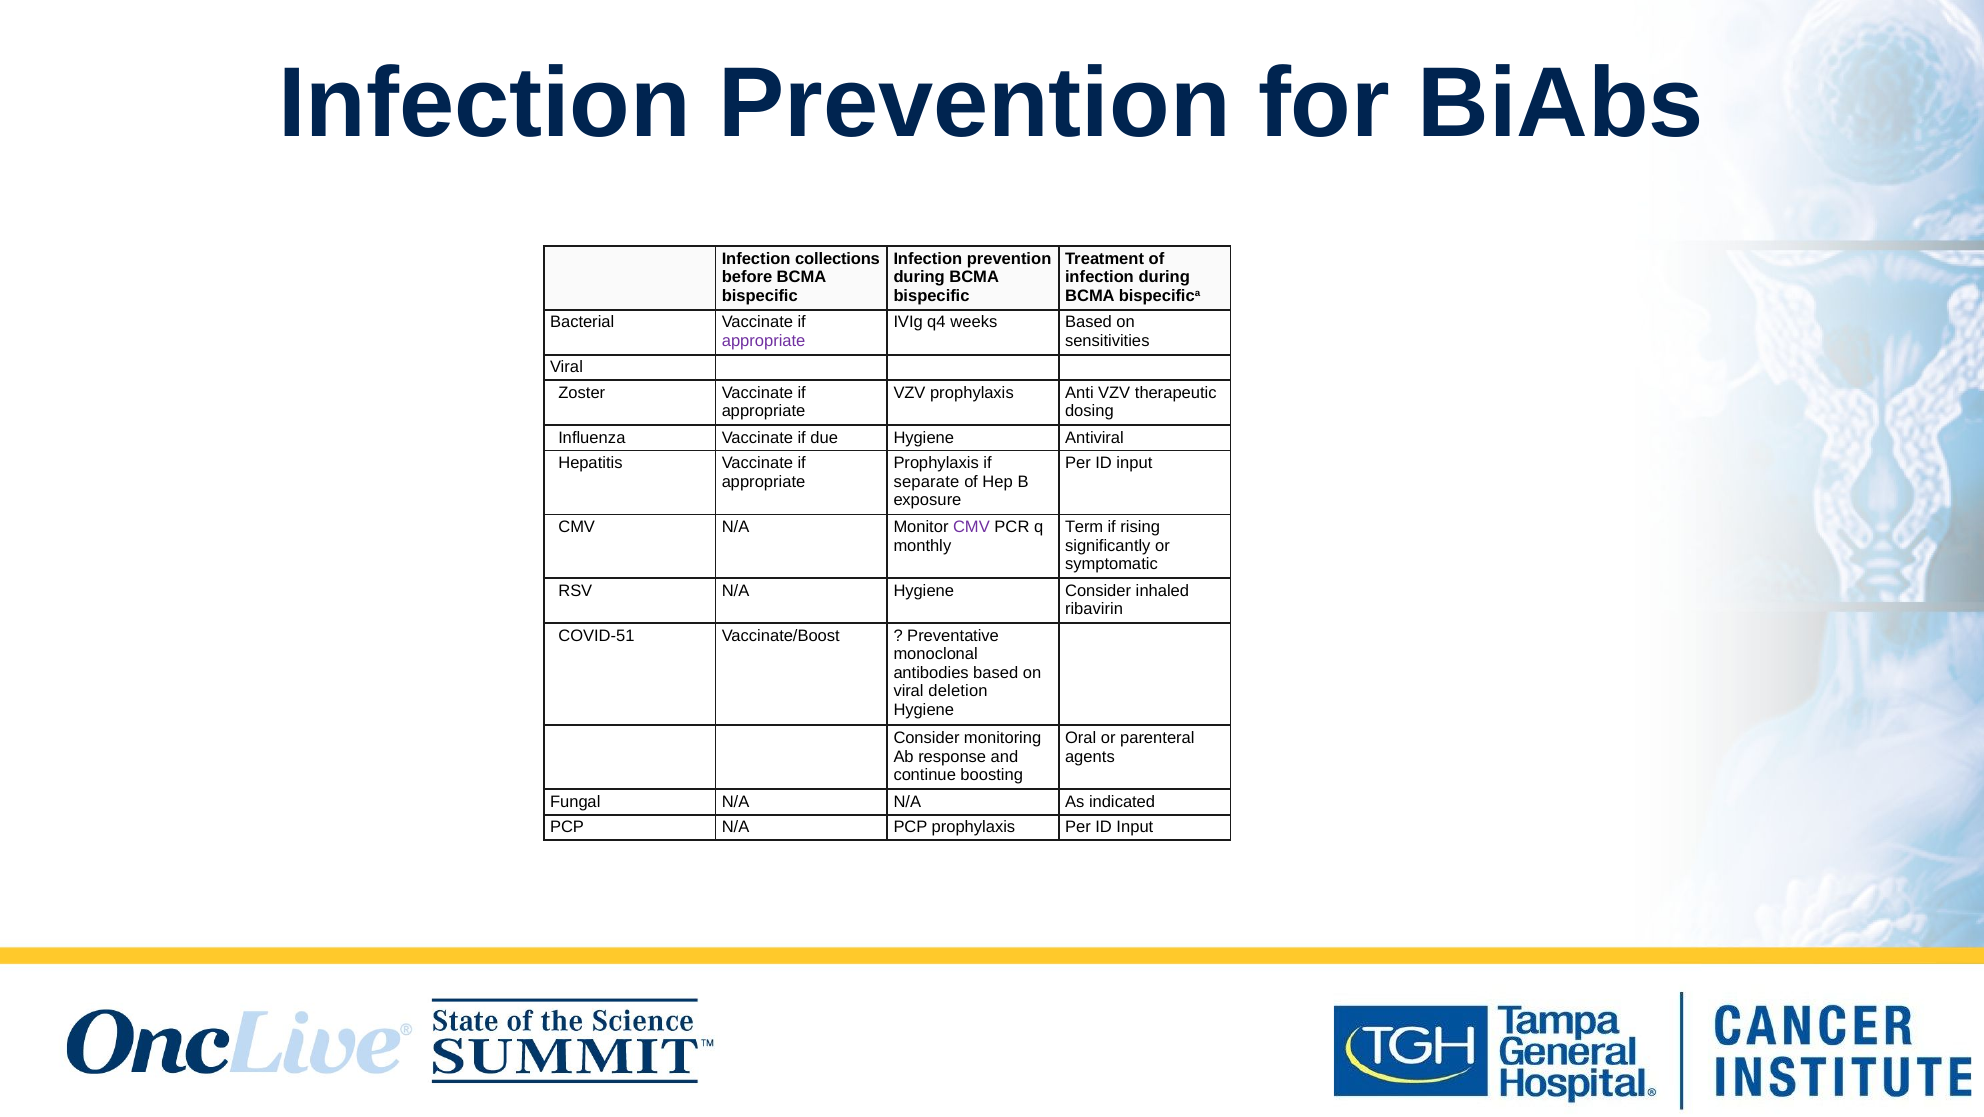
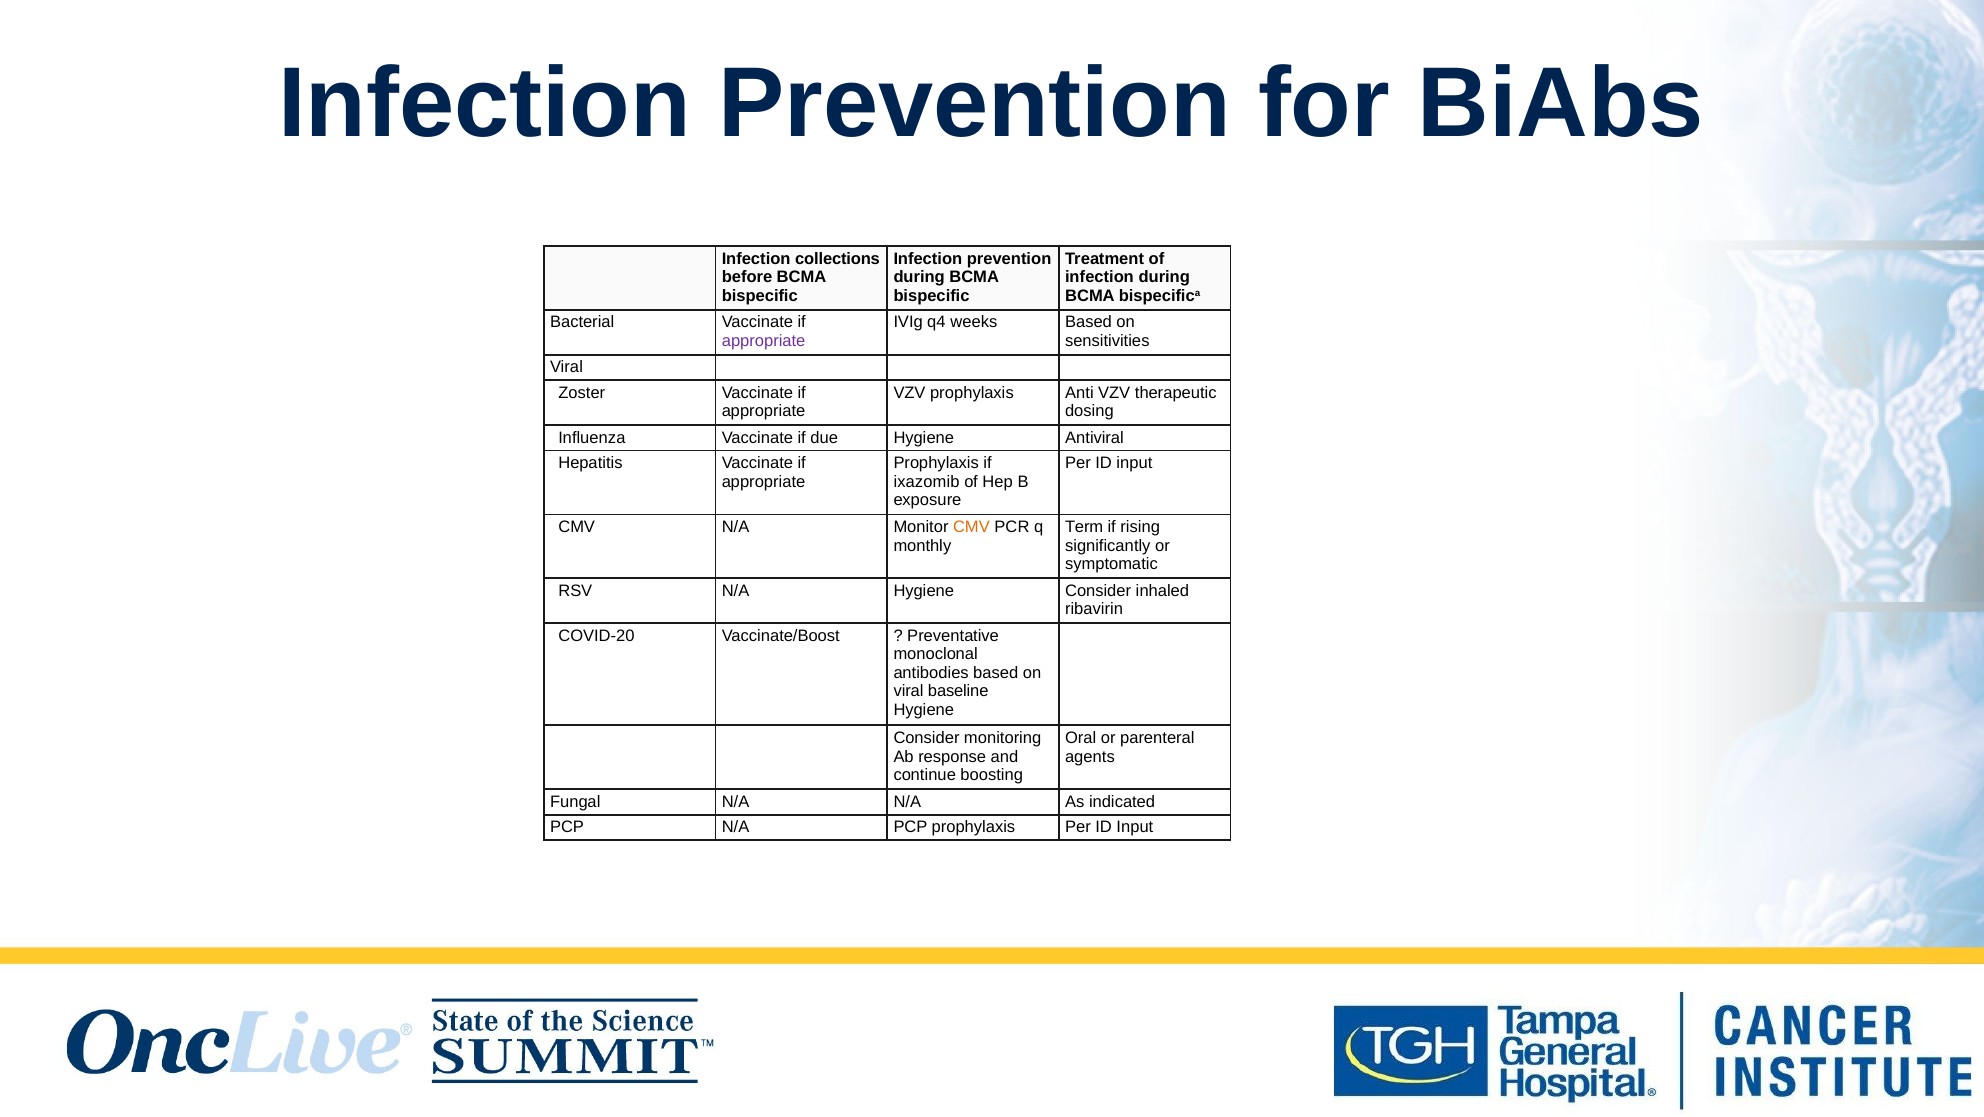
separate: separate -> ixazomib
CMV at (971, 527) colour: purple -> orange
COVID-51: COVID-51 -> COVID-20
deletion: deletion -> baseline
